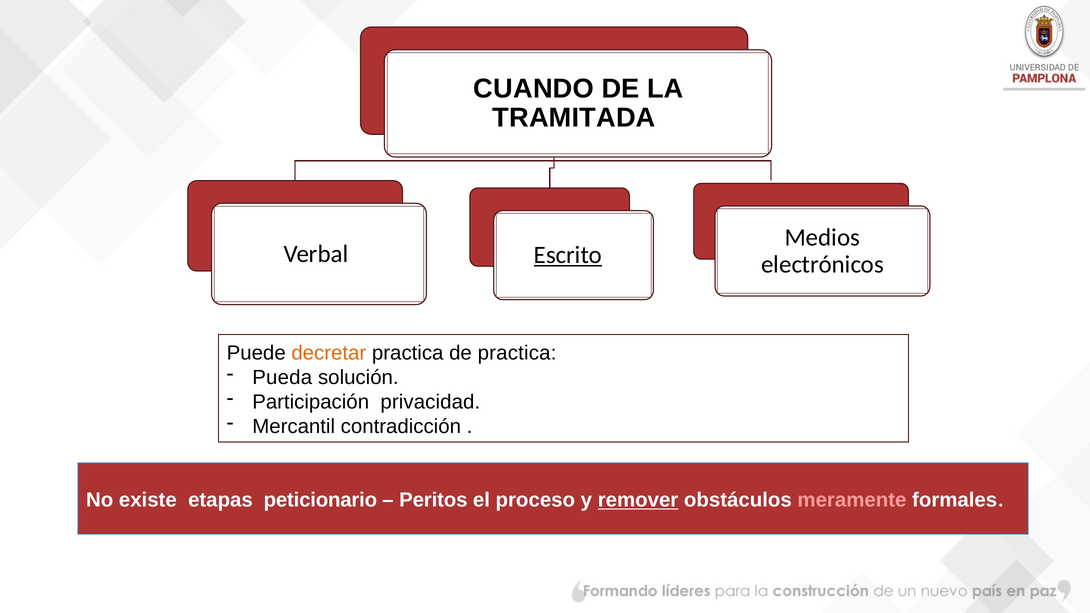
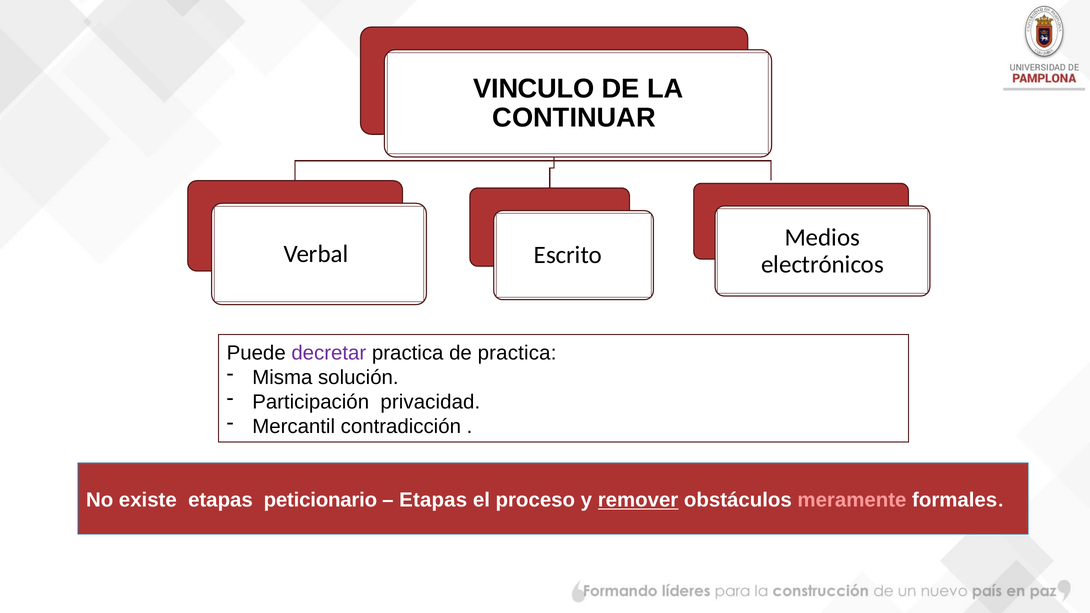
CUANDO: CUANDO -> VINCULO
TRAMITADA: TRAMITADA -> CONTINUAR
Escrito underline: present -> none
decretar colour: orange -> purple
Pueda: Pueda -> Misma
Peritos at (433, 500): Peritos -> Etapas
